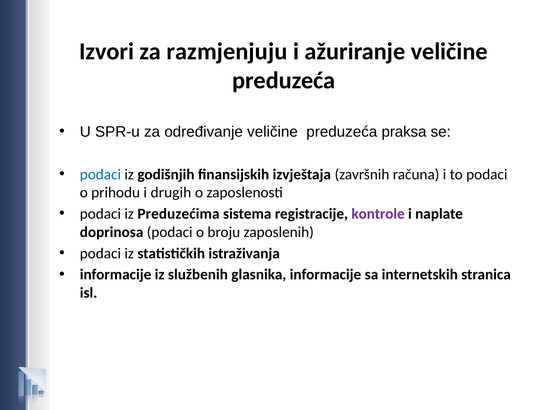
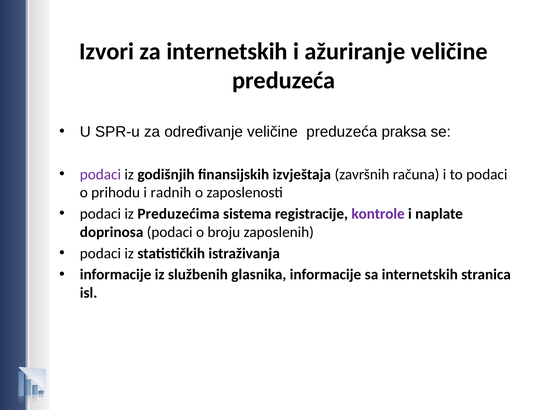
za razmjenjuju: razmjenjuju -> internetskih
podaci at (100, 174) colour: blue -> purple
drugih: drugih -> radnih
